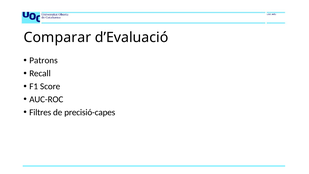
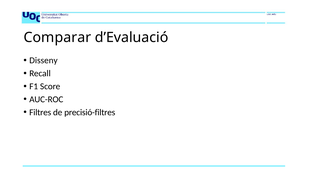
Patrons: Patrons -> Disseny
precisió-capes: precisió-capes -> precisió-filtres
